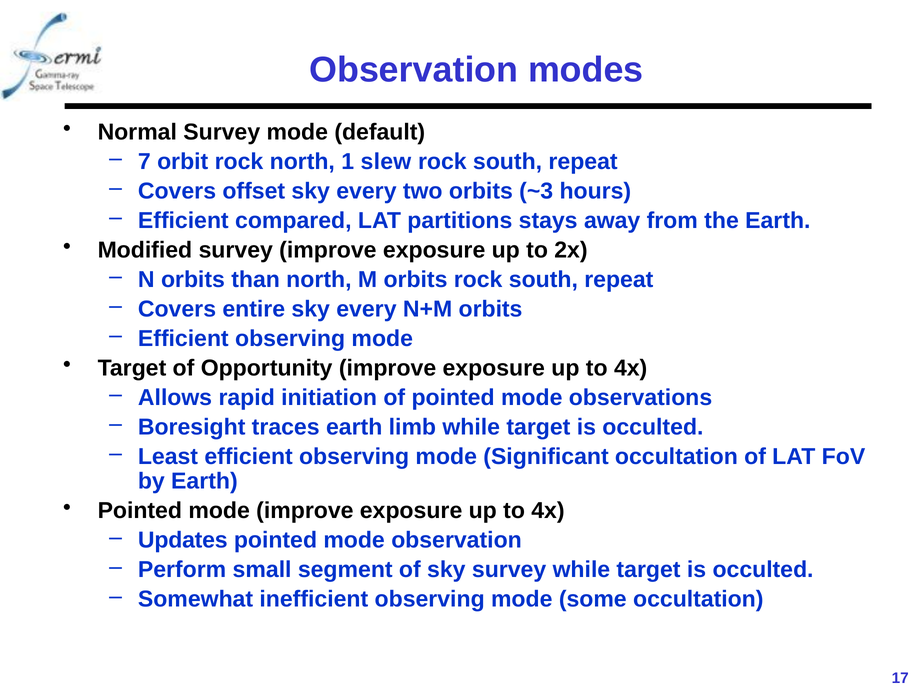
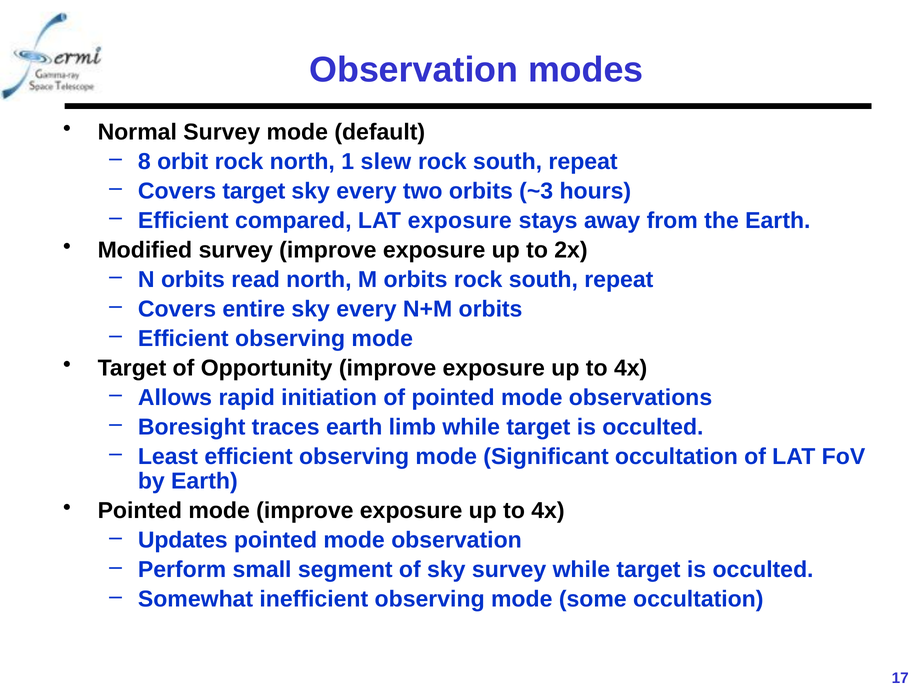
7: 7 -> 8
Covers offset: offset -> target
LAT partitions: partitions -> exposure
than: than -> read
